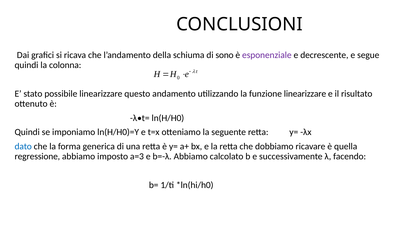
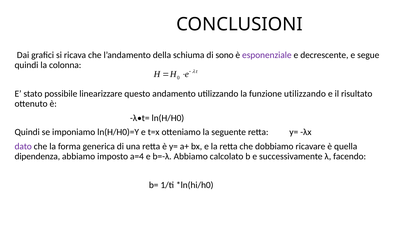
funzione linearizzare: linearizzare -> utilizzando
dato colour: blue -> purple
regressione: regressione -> dipendenza
a=3: a=3 -> a=4
